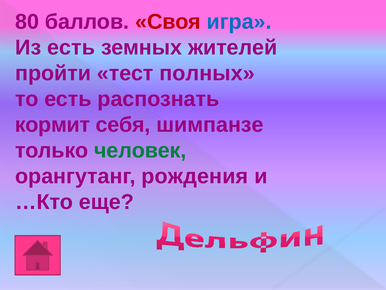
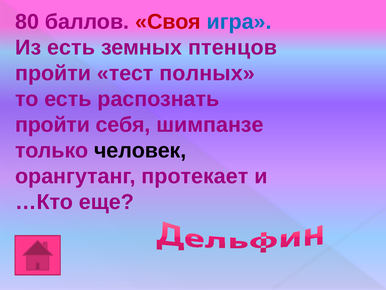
жителей: жителей -> птенцов
кормит at (52, 125): кормит -> пройти
человек colour: green -> black
рождения: рождения -> протекает
